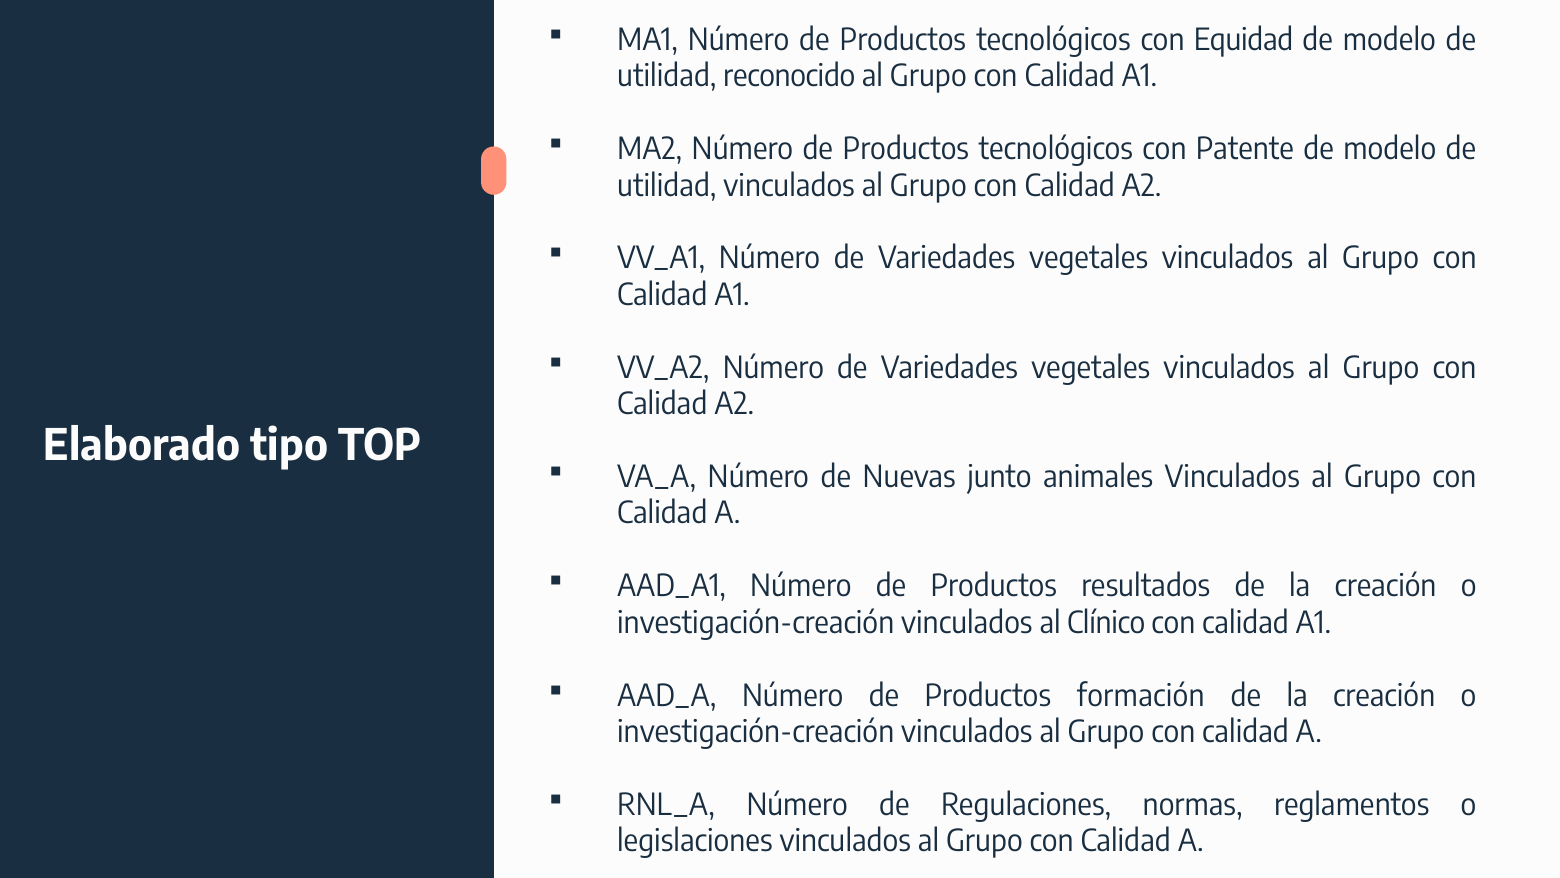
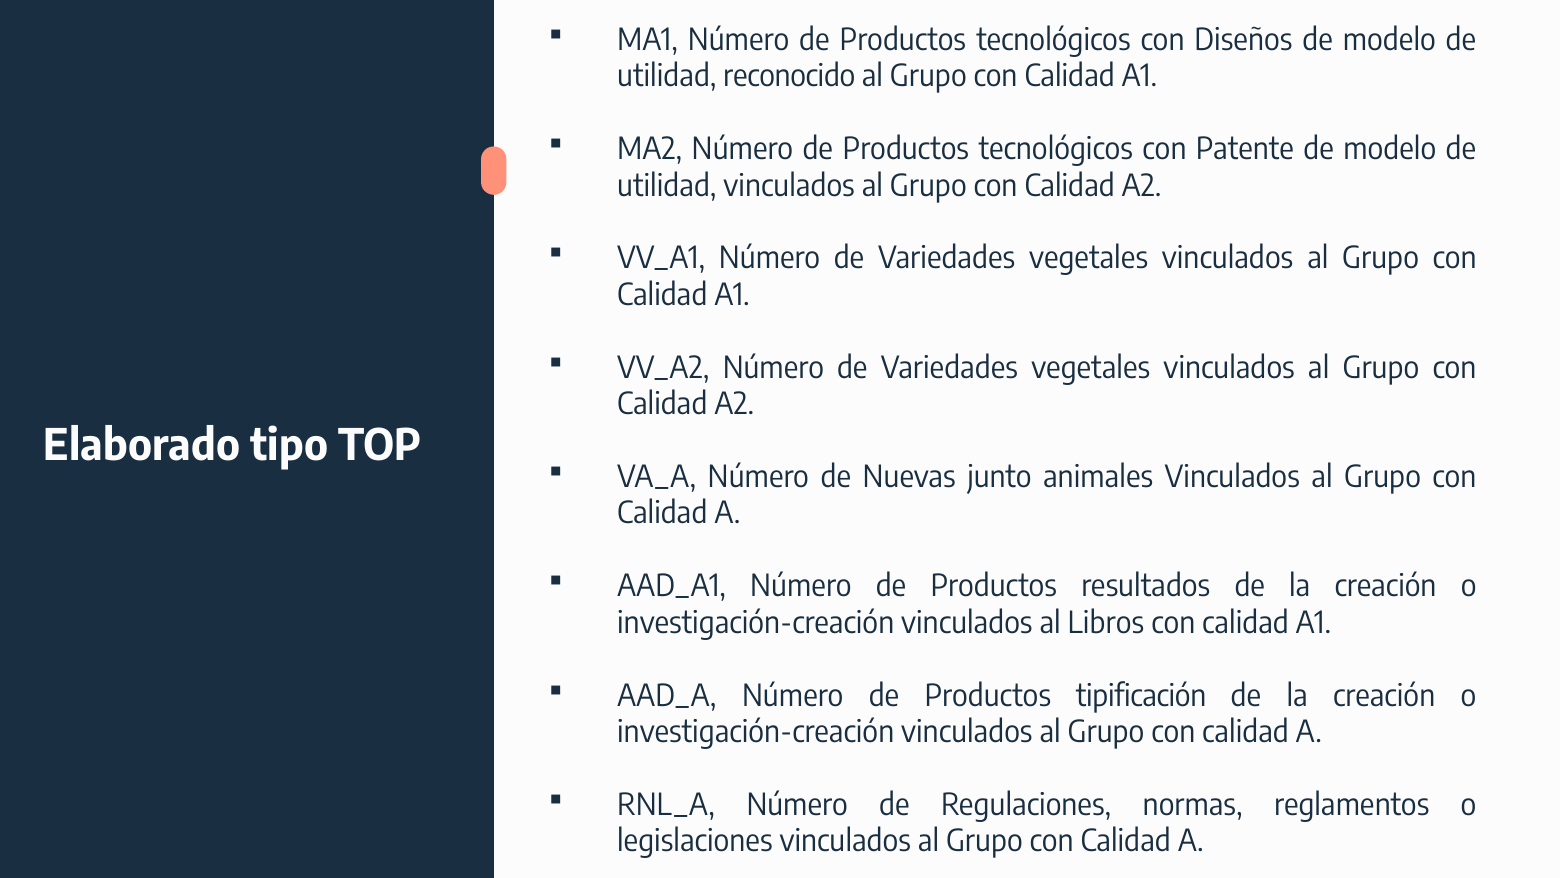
Equidad: Equidad -> Diseños
Clínico: Clínico -> Libros
formación: formación -> tipificación
